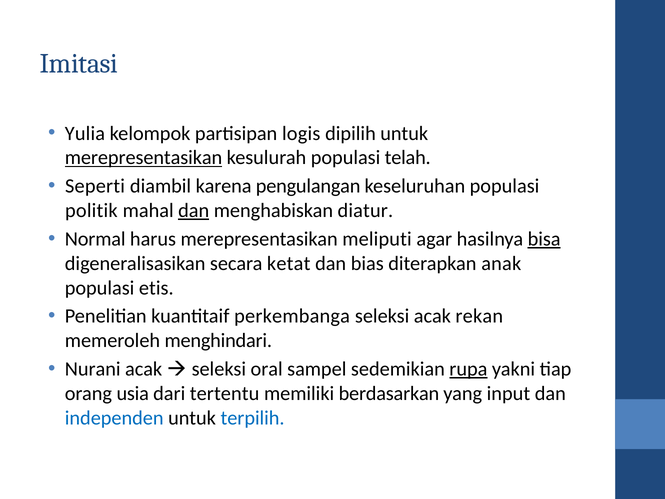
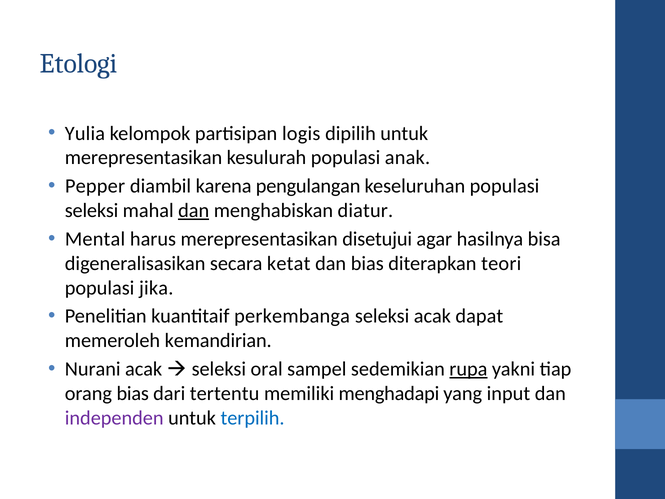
Imitasi: Imitasi -> Etologi
merepresentasikan at (144, 158) underline: present -> none
telah: telah -> anak
Seperti: Seperti -> Pepper
politik at (91, 210): politik -> seleksi
Normal: Normal -> Mental
meliputi: meliputi -> disetujui
bisa underline: present -> none
anak: anak -> teori
etis: etis -> jika
rekan: rekan -> dapat
menghindari: menghindari -> kemandirian
orang usia: usia -> bias
berdasarkan: berdasarkan -> menghadapi
independen colour: blue -> purple
